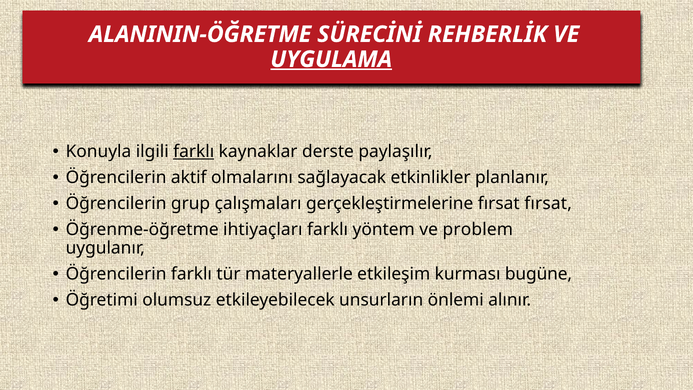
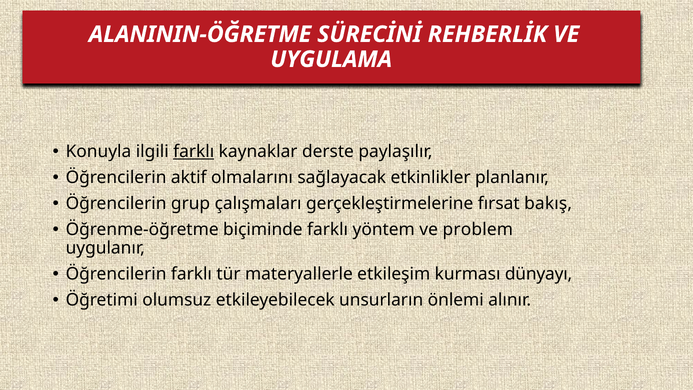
UYGULAMA underline: present -> none
fırsat fırsat: fırsat -> bakış
ihtiyaçları: ihtiyaçları -> biçiminde
bugüne: bugüne -> dünyayı
